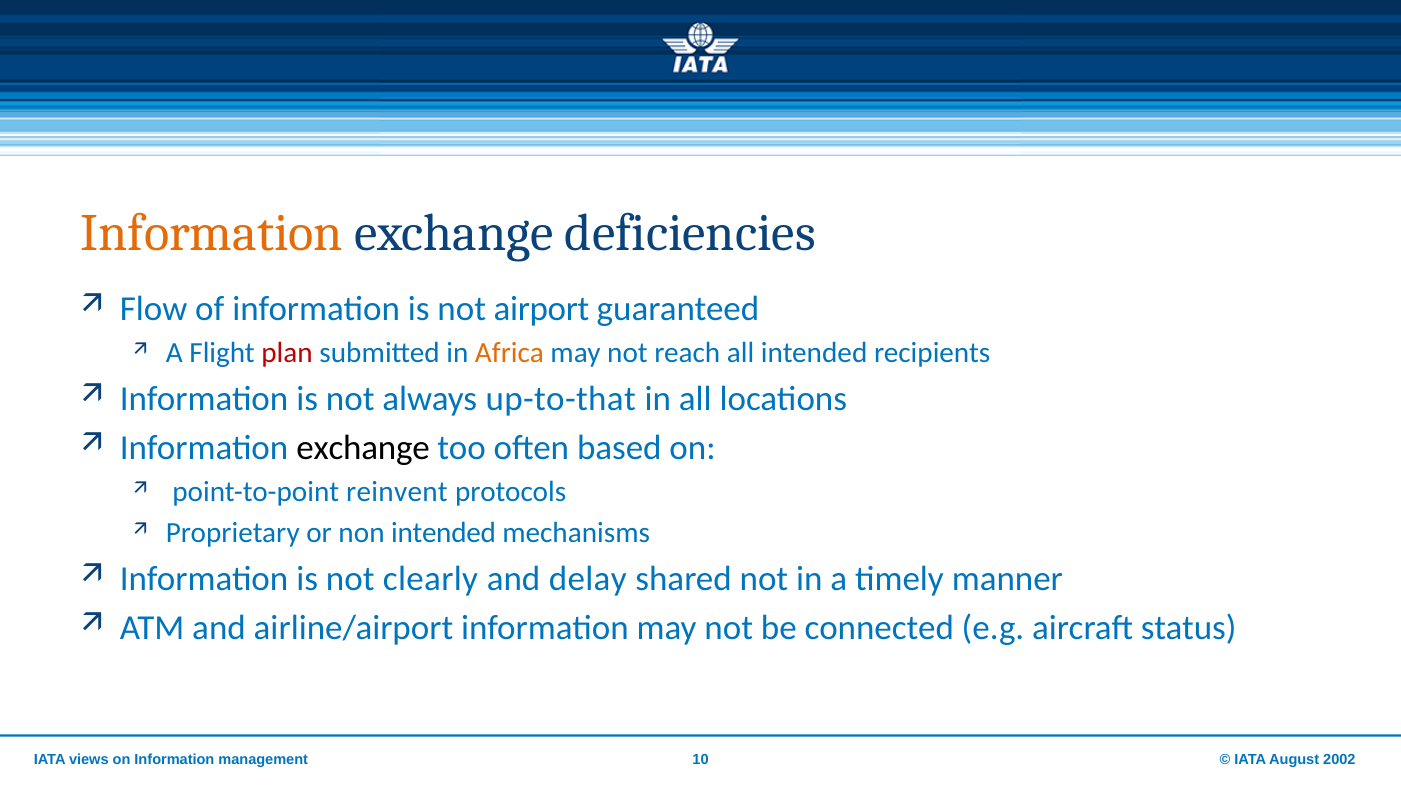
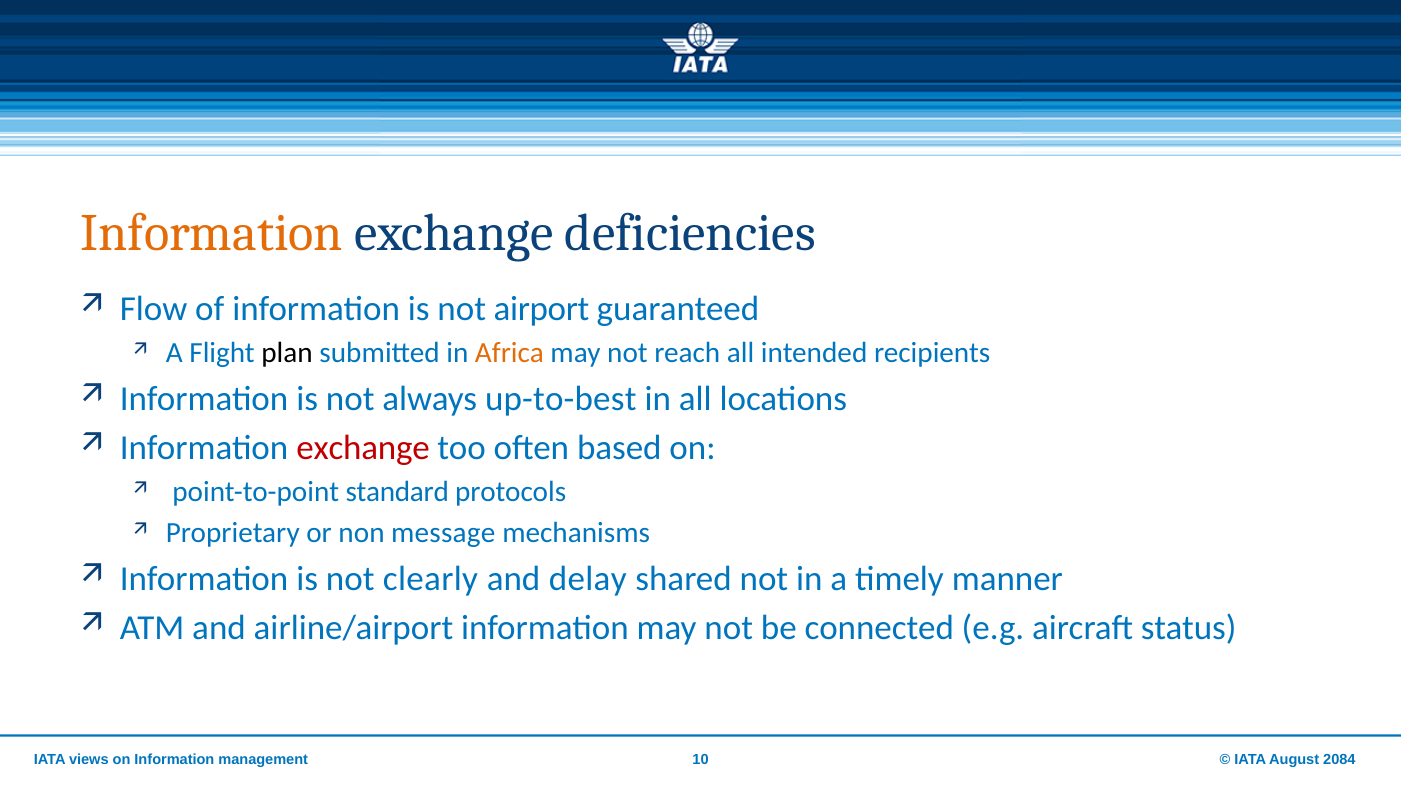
plan colour: red -> black
up-to-that: up-to-that -> up-to-best
exchange at (363, 448) colour: black -> red
reinvent: reinvent -> standard
non intended: intended -> message
2002: 2002 -> 2084
